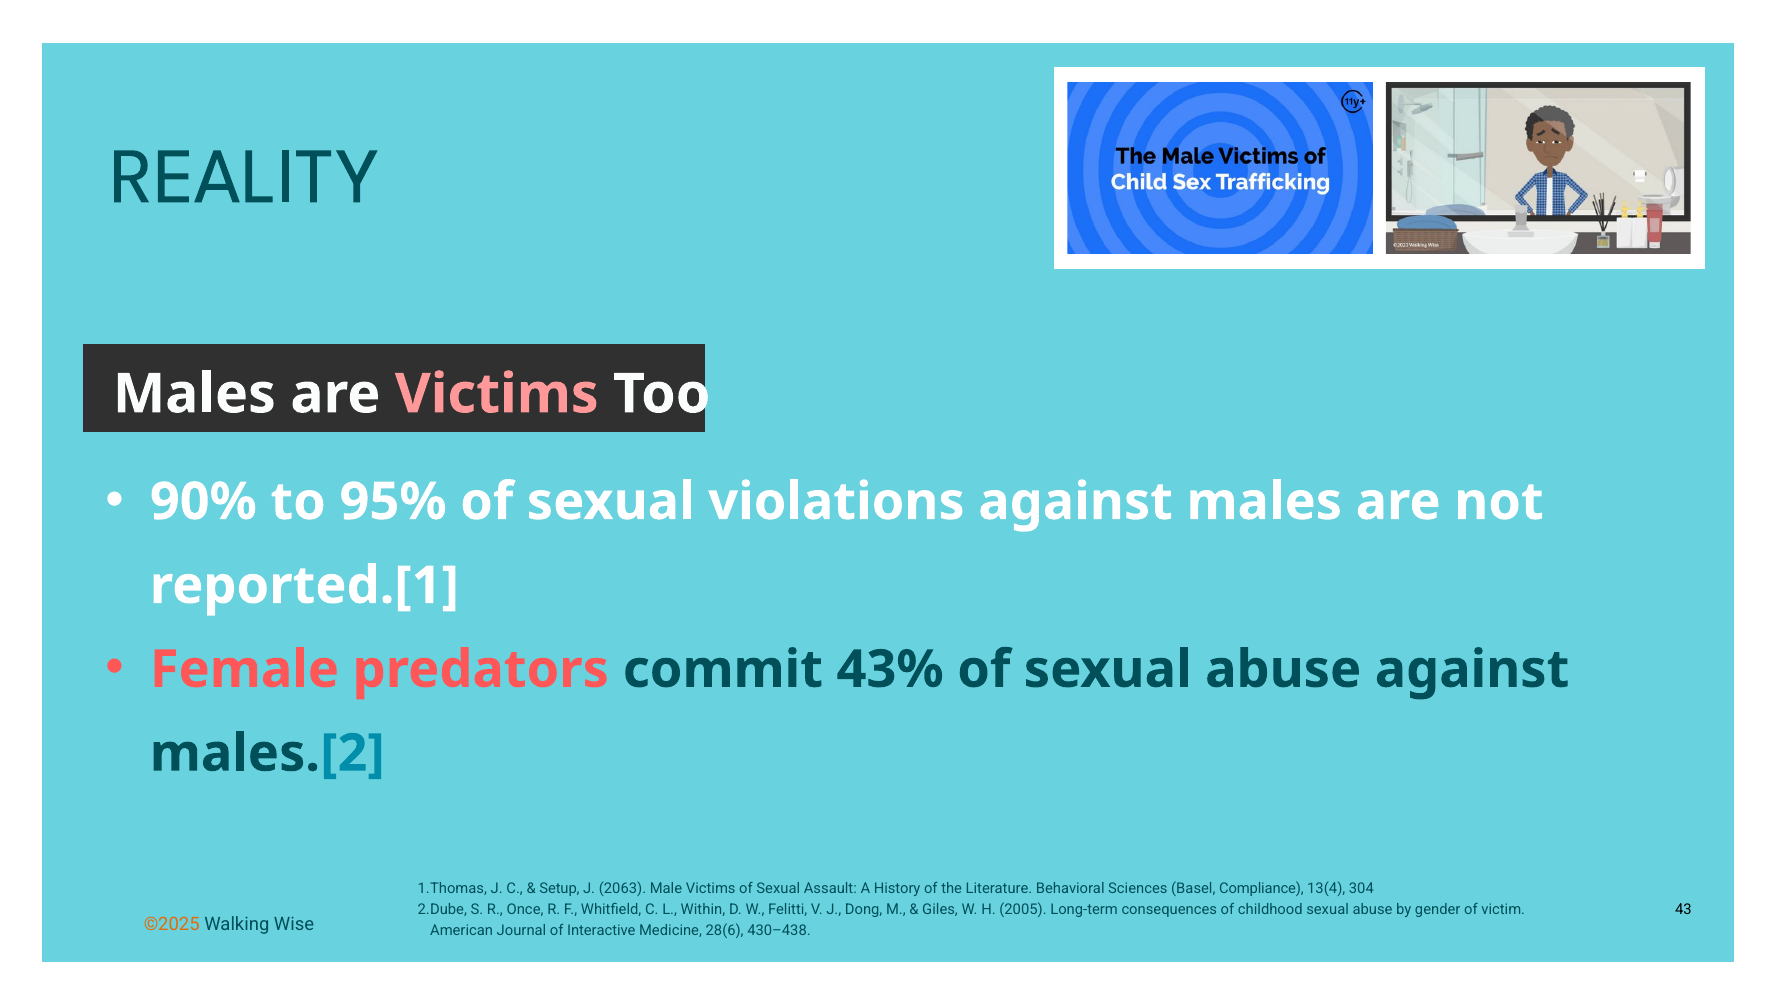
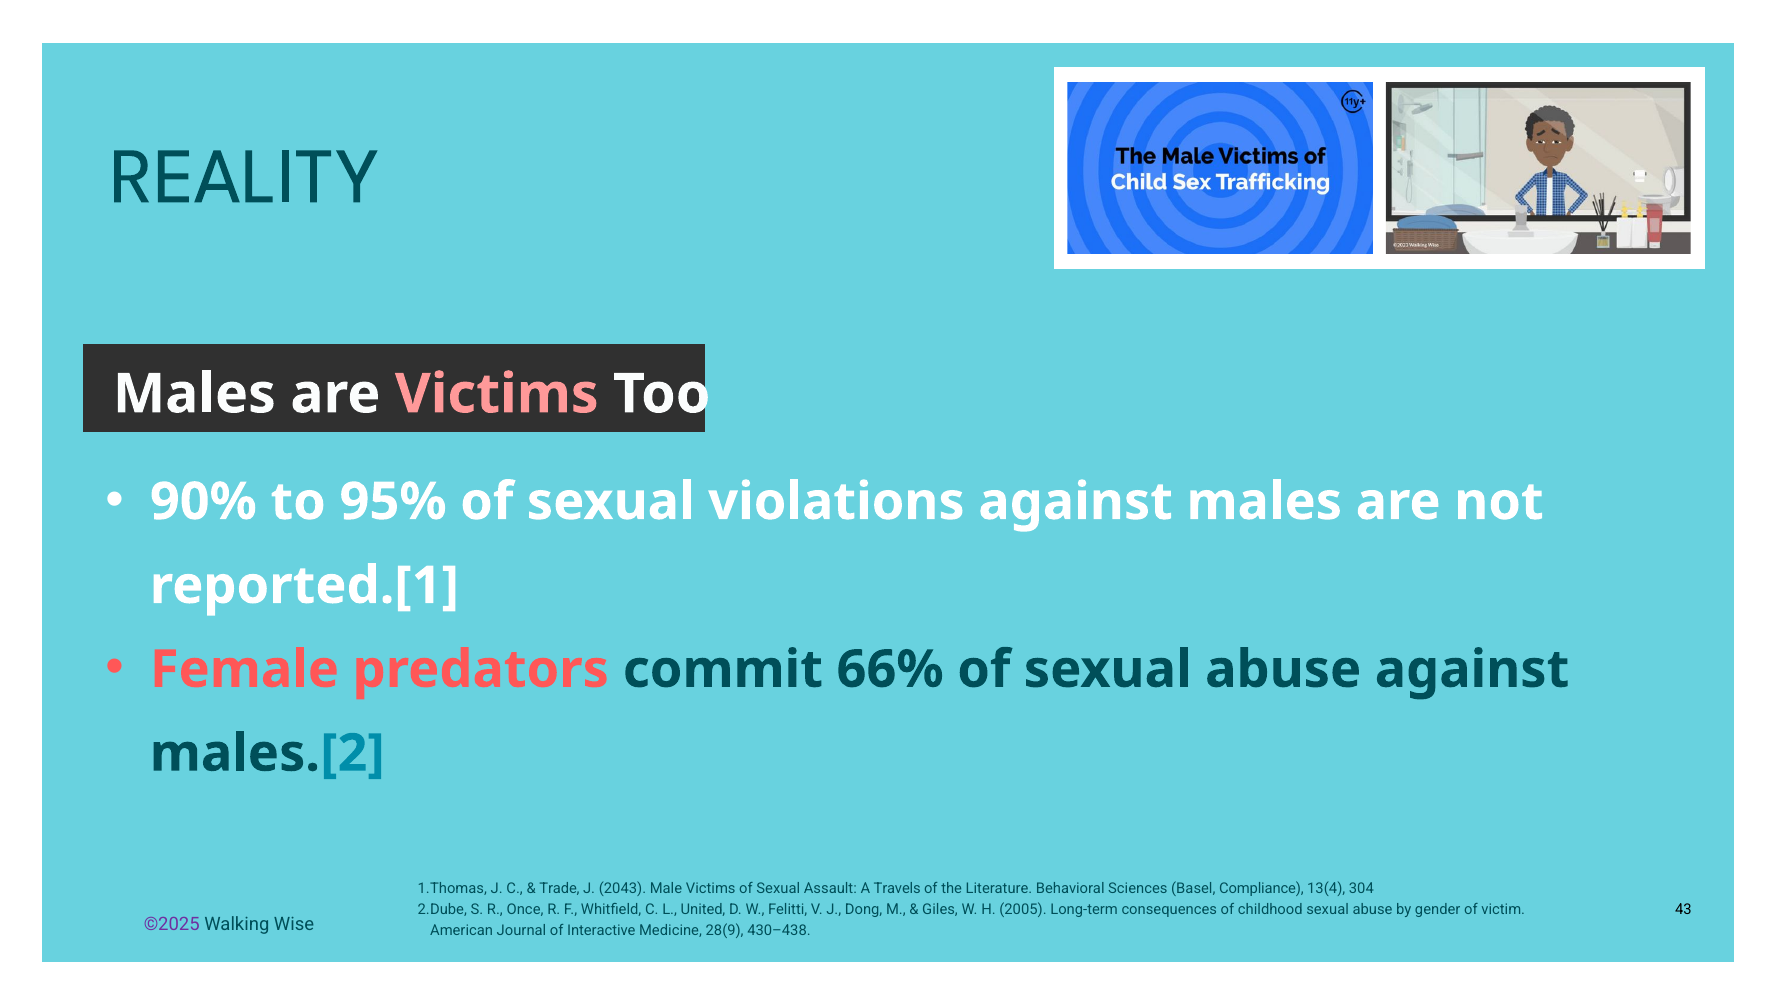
43%: 43% -> 66%
Setup: Setup -> Trade
2063: 2063 -> 2043
History: History -> Travels
Within: Within -> United
©2025 colour: orange -> purple
28(6: 28(6 -> 28(9
